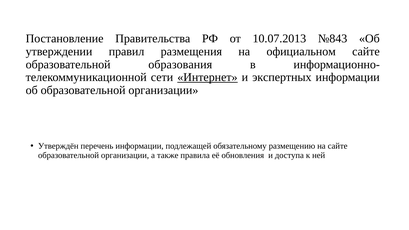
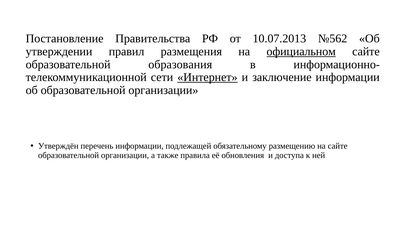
№843: №843 -> №562
официальном underline: none -> present
экспертных: экспертных -> заключение
